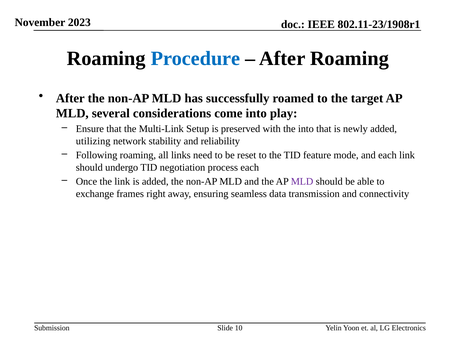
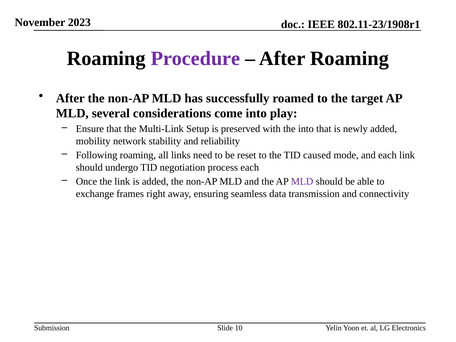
Procedure colour: blue -> purple
utilizing: utilizing -> mobility
feature: feature -> caused
